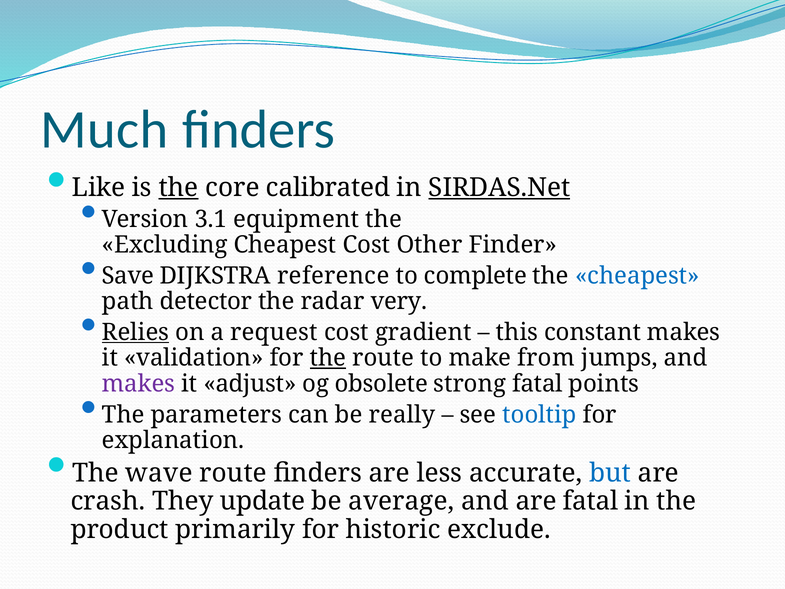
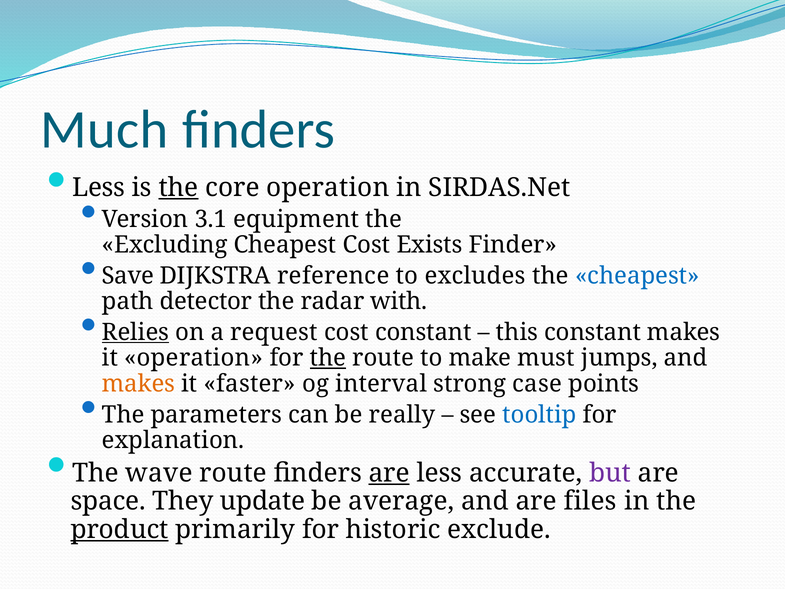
Like at (99, 188): Like -> Less
core calibrated: calibrated -> operation
SIRDAS.Net underline: present -> none
Other: Other -> Exists
complete: complete -> excludes
very: very -> with
cost gradient: gradient -> constant
it validation: validation -> operation
from: from -> must
makes at (139, 384) colour: purple -> orange
adjust: adjust -> faster
obsolete: obsolete -> interval
strong fatal: fatal -> case
are at (389, 473) underline: none -> present
but colour: blue -> purple
crash: crash -> space
are fatal: fatal -> files
product underline: none -> present
